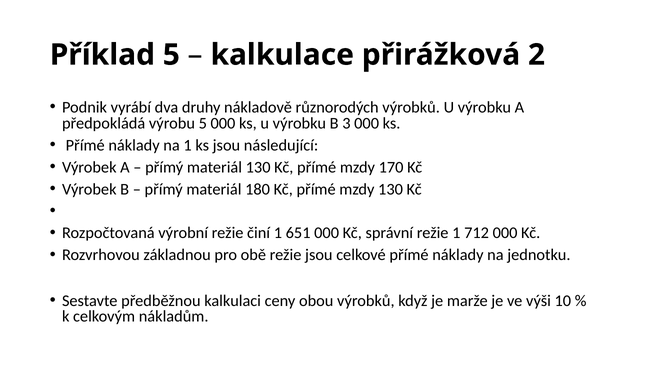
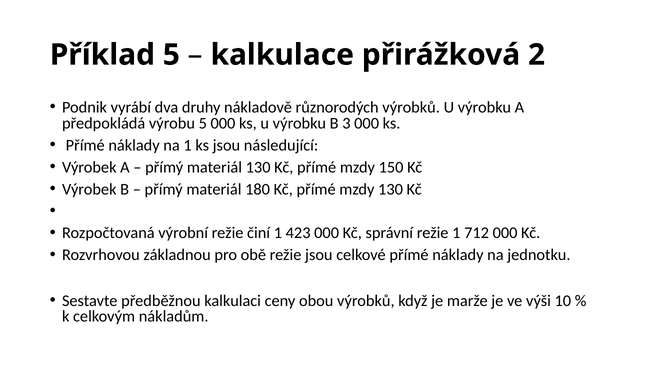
170: 170 -> 150
651: 651 -> 423
